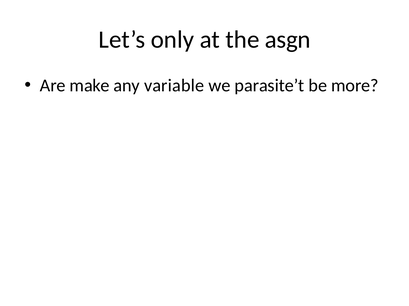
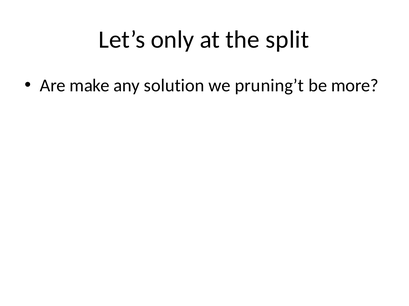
asgn: asgn -> split
variable: variable -> solution
parasite’t: parasite’t -> pruning’t
